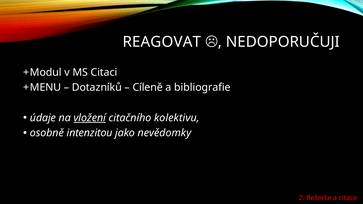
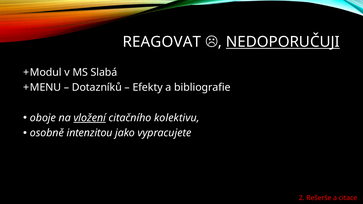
NEDOPORUČUJI underline: none -> present
Citaci: Citaci -> Slabá
Cíleně: Cíleně -> Efekty
údaje: údaje -> oboje
nevědomky: nevědomky -> vypracujete
